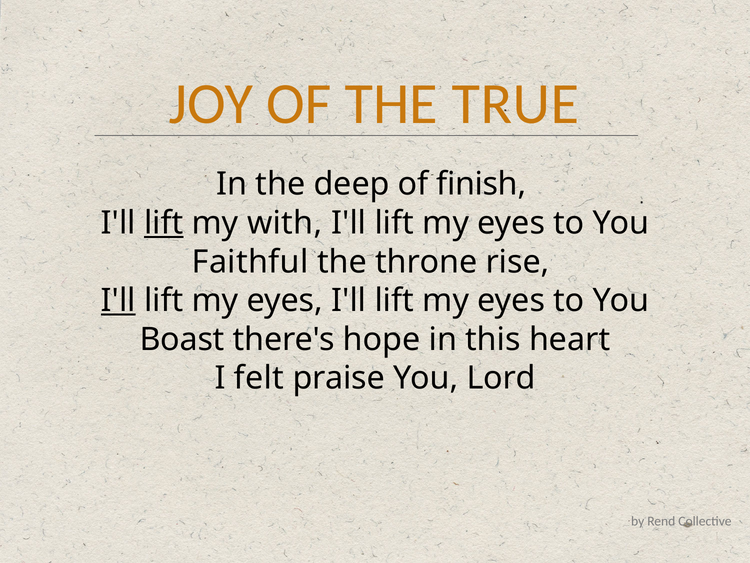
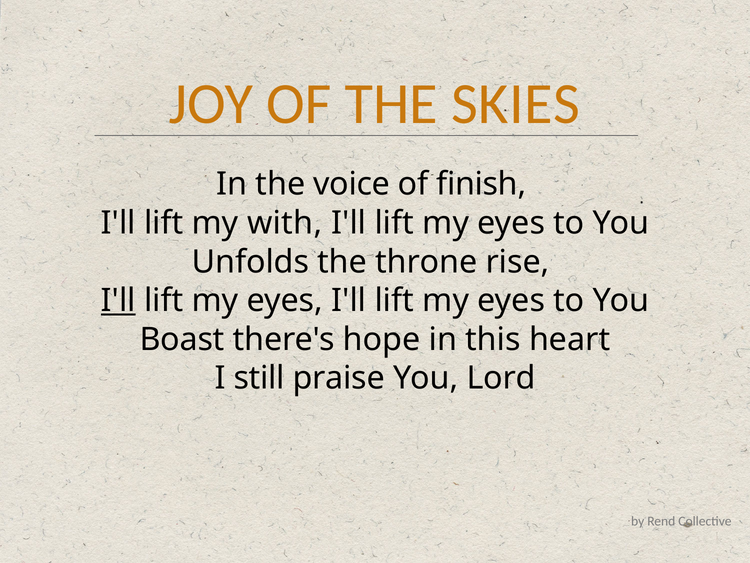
TRUE: TRUE -> SKIES
deep: deep -> voice
lift at (164, 223) underline: present -> none
Faithful: Faithful -> Unfolds
felt: felt -> still
